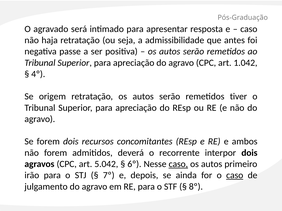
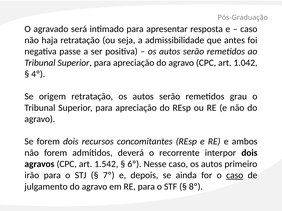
tiver: tiver -> grau
5.042: 5.042 -> 1.542
caso at (178, 164) underline: present -> none
